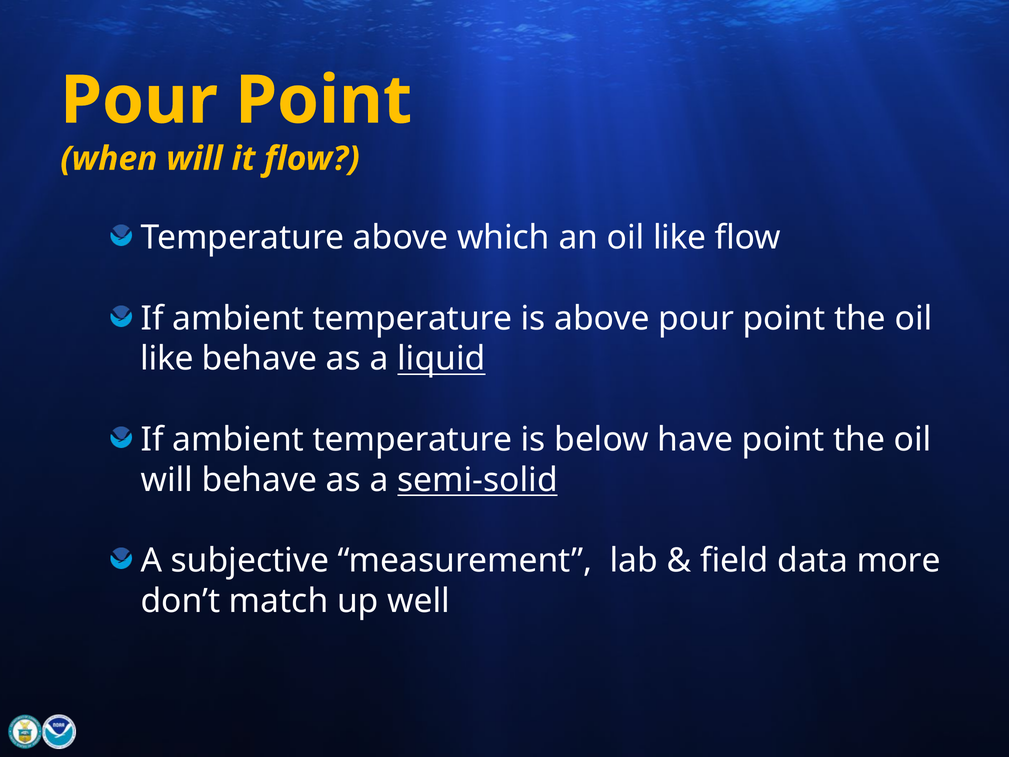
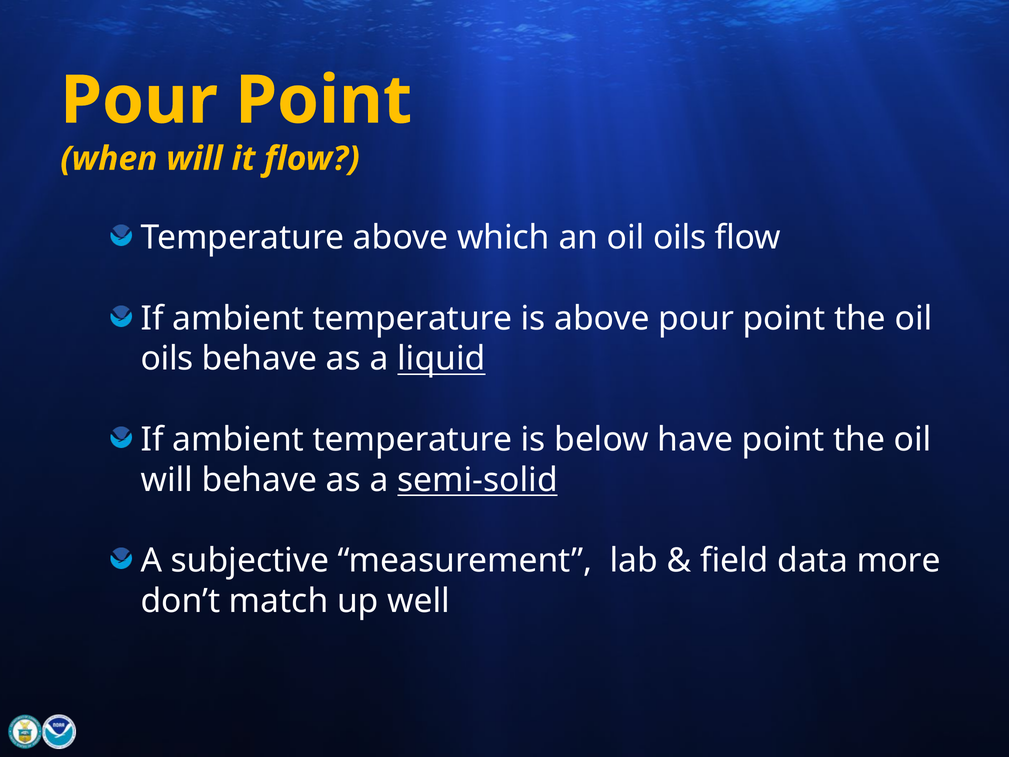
an oil like: like -> oils
like at (167, 359): like -> oils
